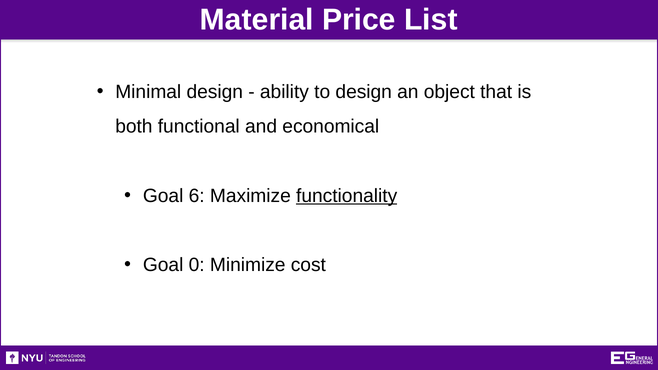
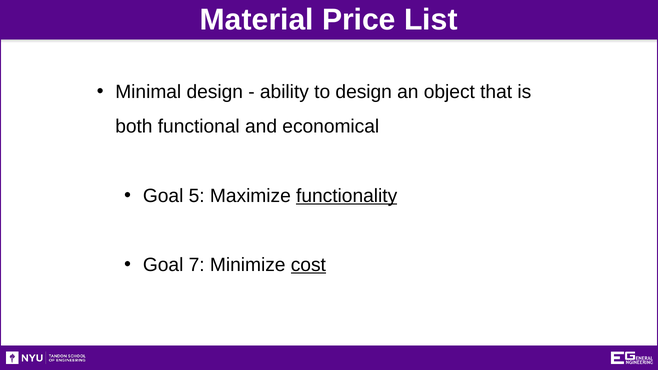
6: 6 -> 5
0: 0 -> 7
cost underline: none -> present
